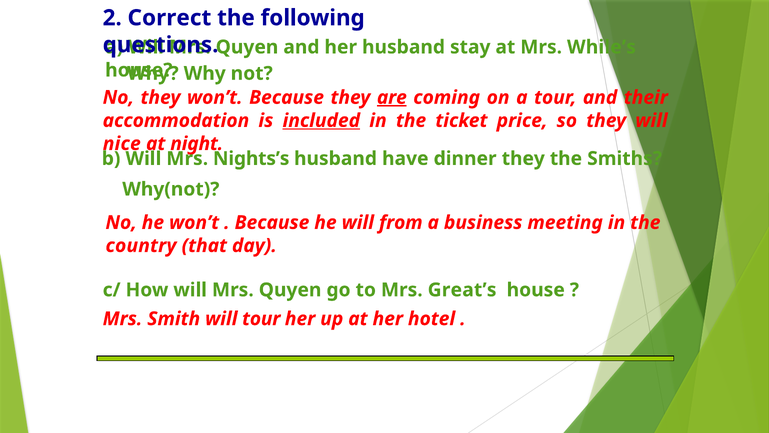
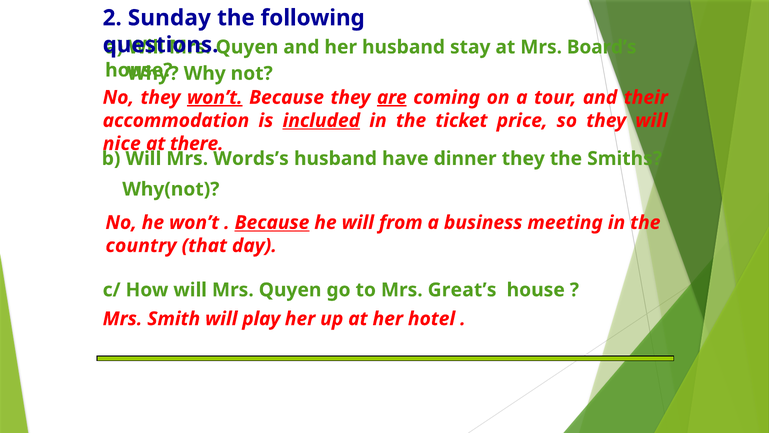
Correct: Correct -> Sunday
While’s: While’s -> Board’s
won’t at (215, 97) underline: none -> present
night: night -> there
Nights’s: Nights’s -> Words’s
Because at (272, 222) underline: none -> present
will tour: tour -> play
